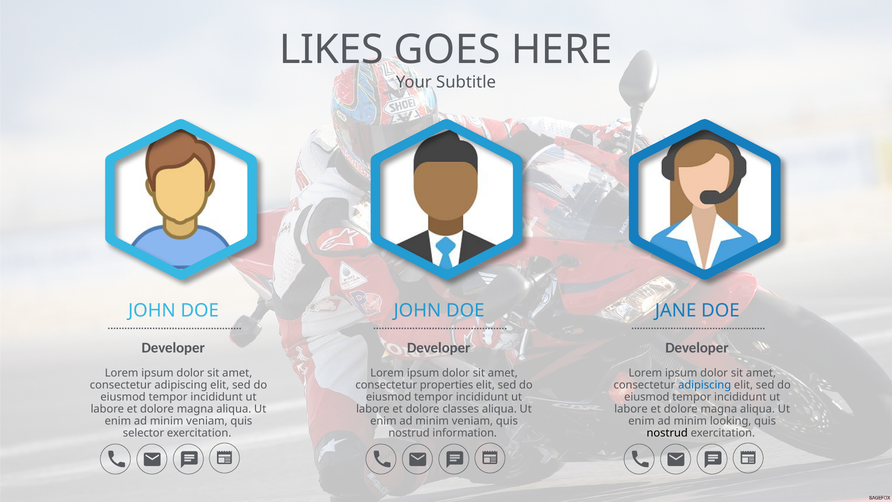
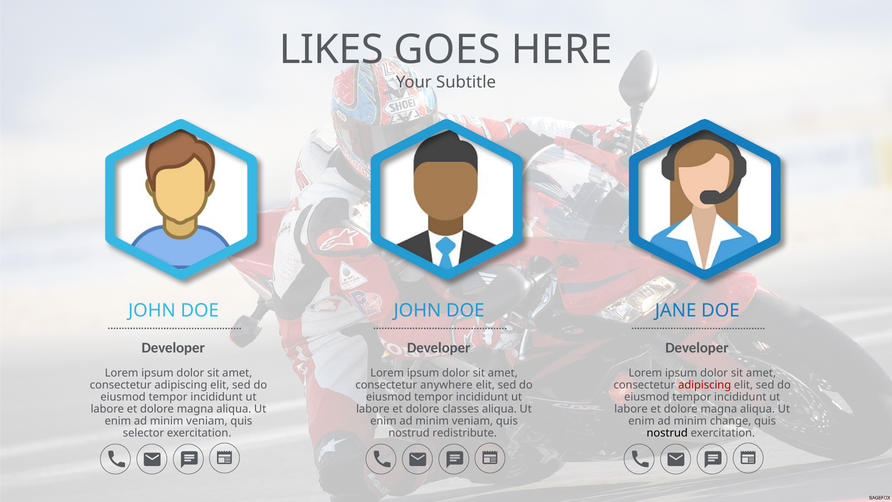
properties: properties -> anywhere
adipiscing at (705, 385) colour: blue -> red
looking: looking -> change
information: information -> redistribute
